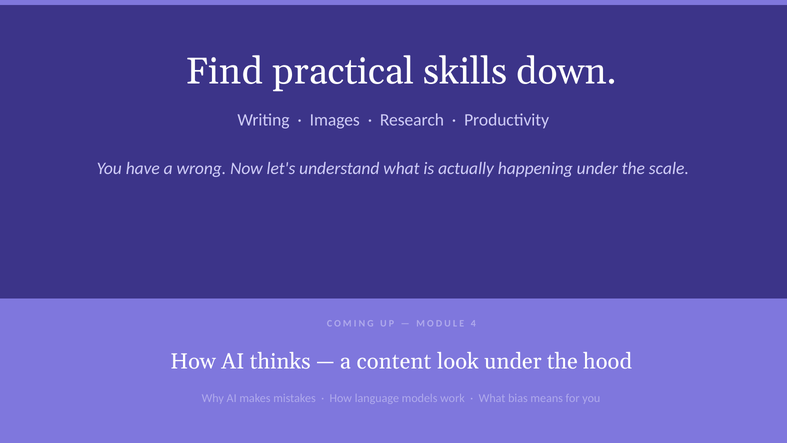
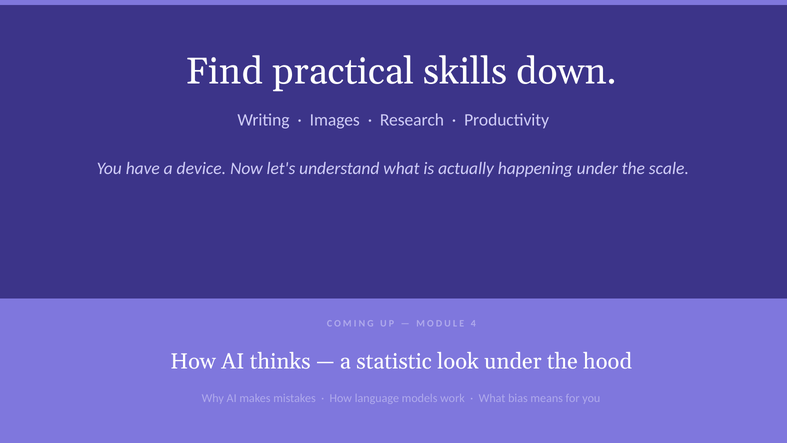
wrong: wrong -> device
content: content -> statistic
